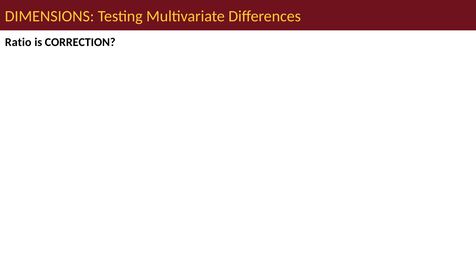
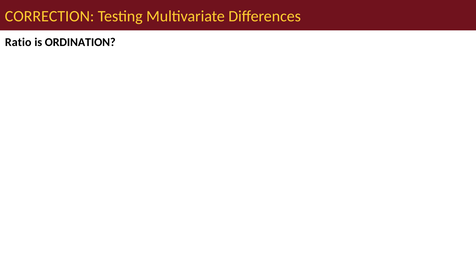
DIMENSIONS: DIMENSIONS -> CORRECTION
CORRECTION: CORRECTION -> ORDINATION
